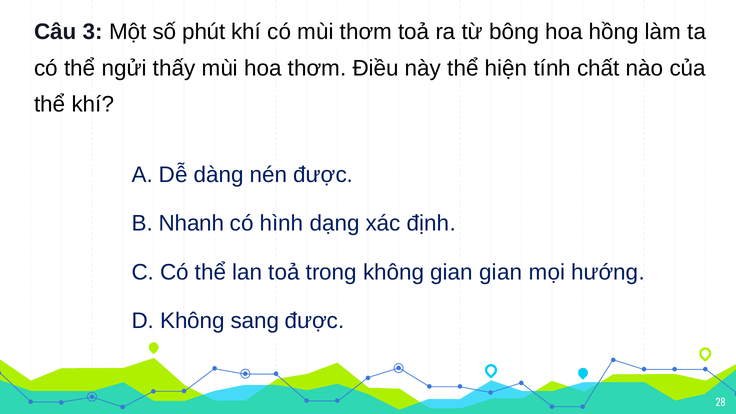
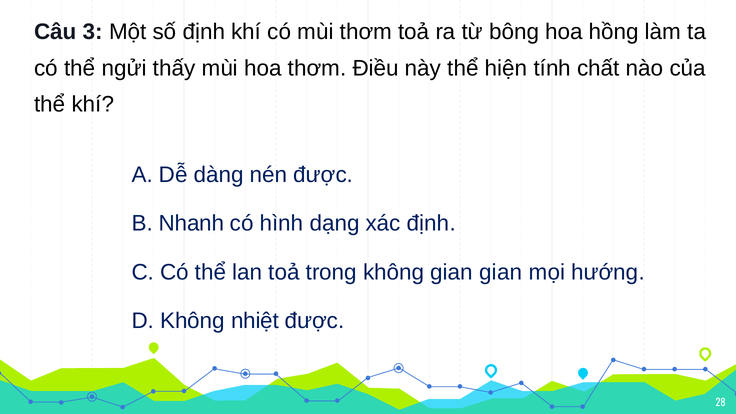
số phút: phút -> định
sang: sang -> nhiệt
